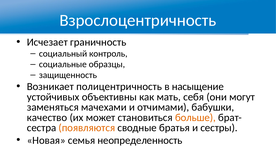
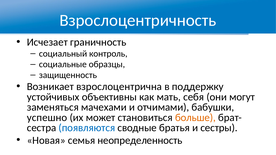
полицентричность: полицентричность -> взрослоцентрична
насыщение: насыщение -> поддержку
качество: качество -> успешно
появляются colour: orange -> blue
